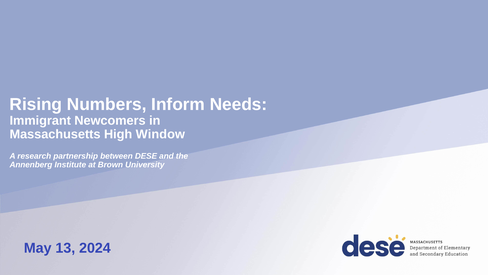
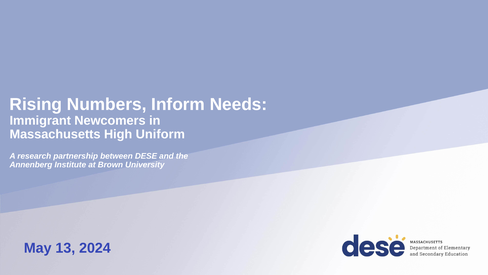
Window: Window -> Uniform
